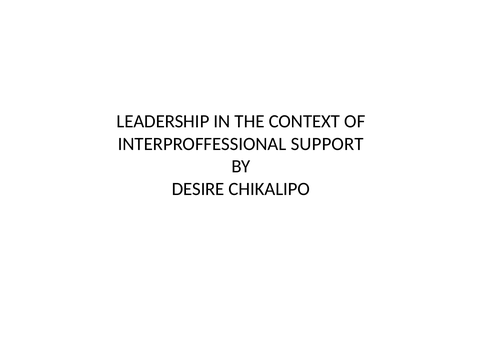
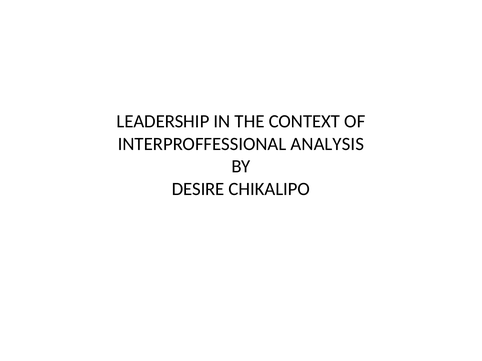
SUPPORT: SUPPORT -> ANALYSIS
